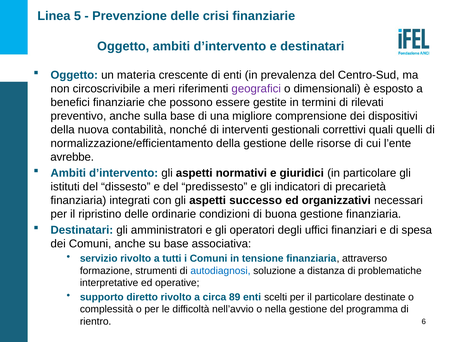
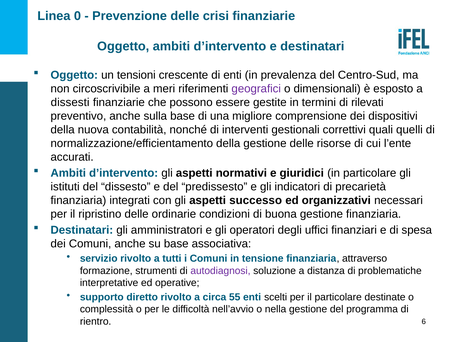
5: 5 -> 0
materia: materia -> tensioni
benefici: benefici -> dissesti
avrebbe: avrebbe -> accurati
autodiagnosi colour: blue -> purple
89: 89 -> 55
